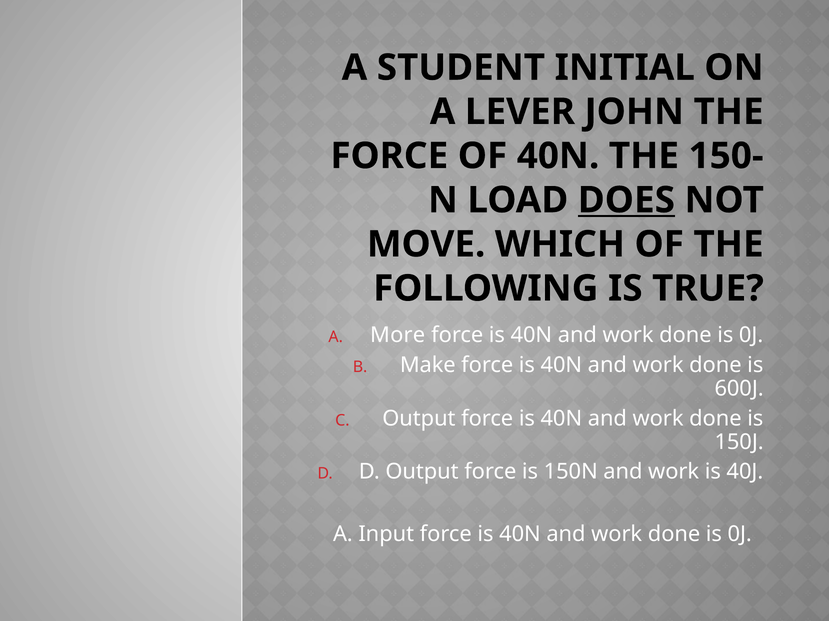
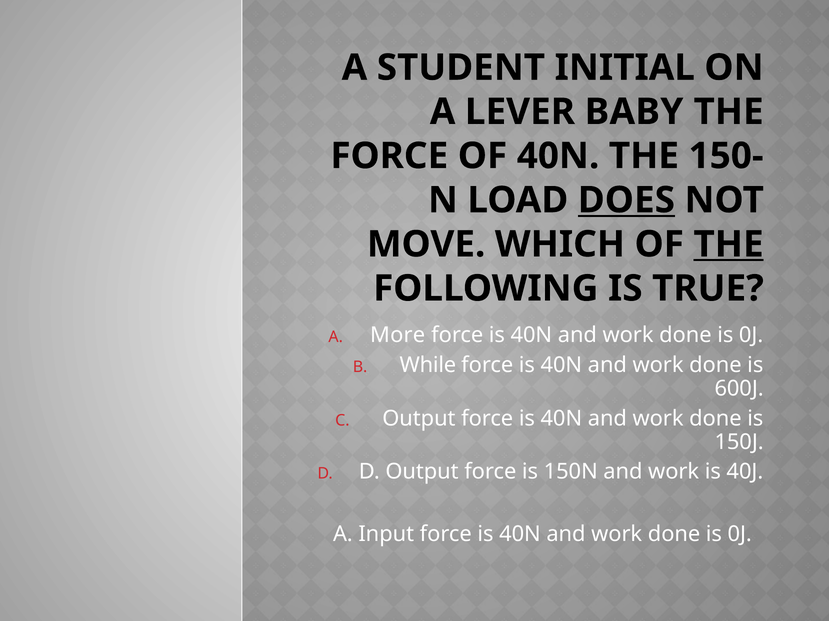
JOHN: JOHN -> BABY
THE at (729, 245) underline: none -> present
Make: Make -> While
